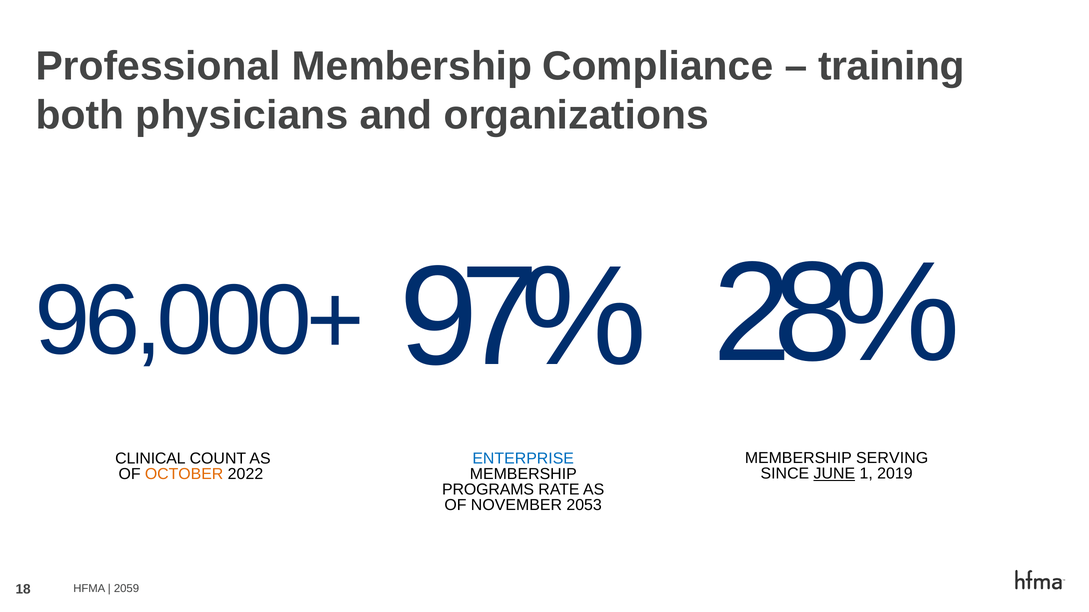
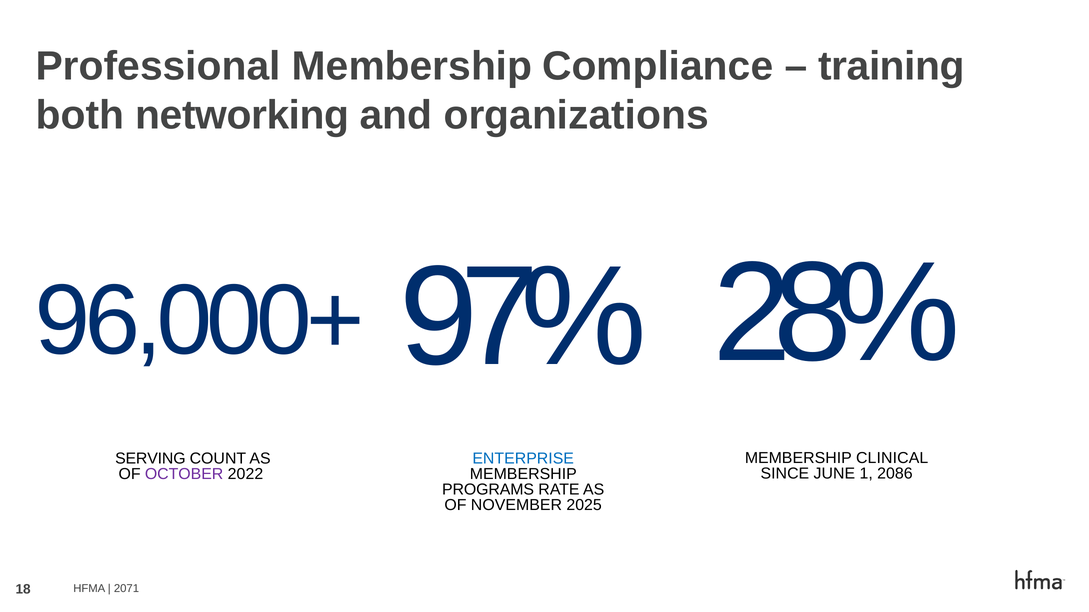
physicians: physicians -> networking
SERVING: SERVING -> CLINICAL
CLINICAL: CLINICAL -> SERVING
JUNE underline: present -> none
2019: 2019 -> 2086
OCTOBER colour: orange -> purple
2053: 2053 -> 2025
2059: 2059 -> 2071
